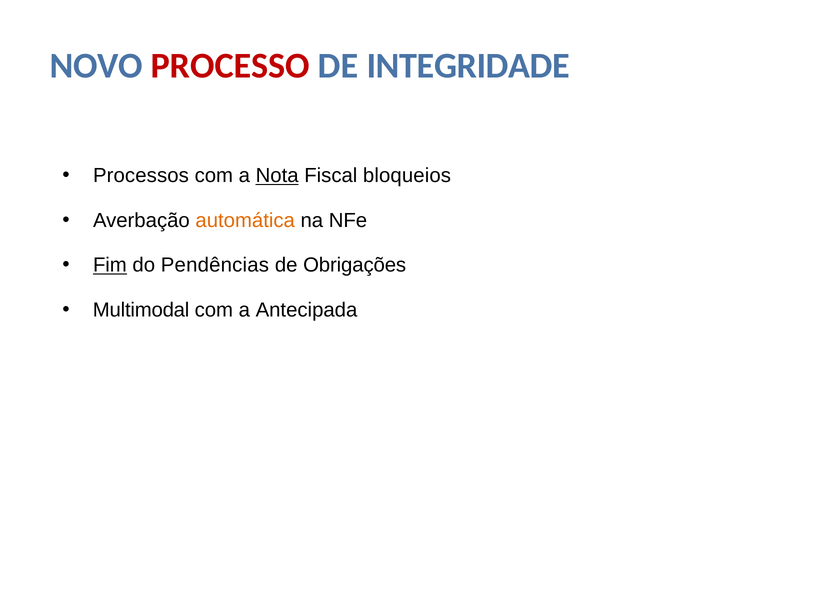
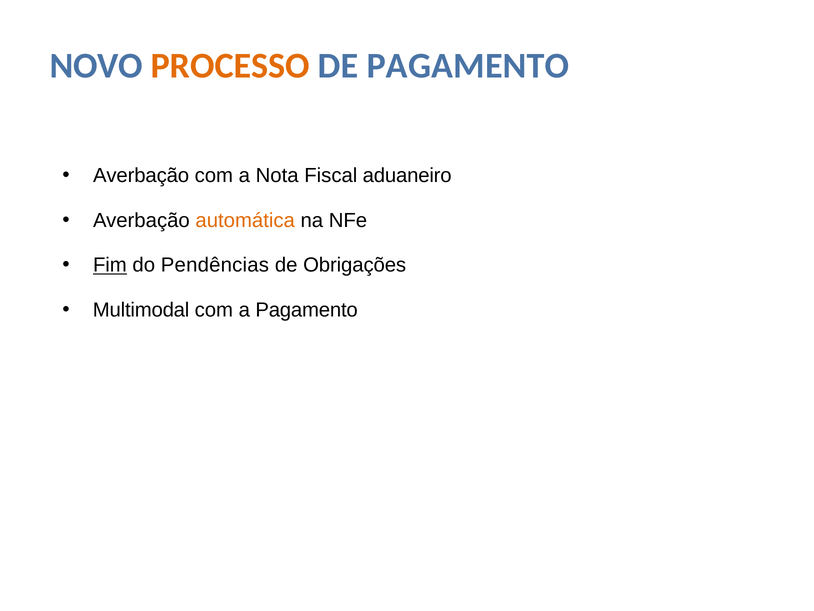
PROCESSO colour: red -> orange
DE INTEGRIDADE: INTEGRIDADE -> PAGAMENTO
Processos at (141, 175): Processos -> Averbação
Nota underline: present -> none
bloqueios: bloqueios -> aduaneiro
a Antecipada: Antecipada -> Pagamento
